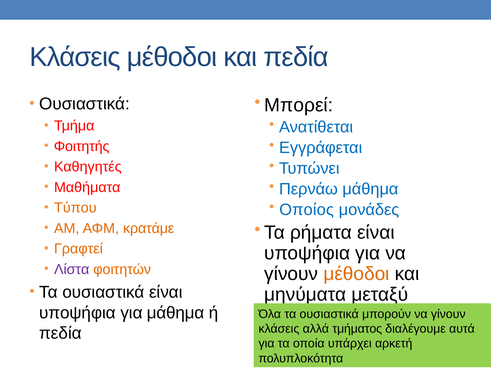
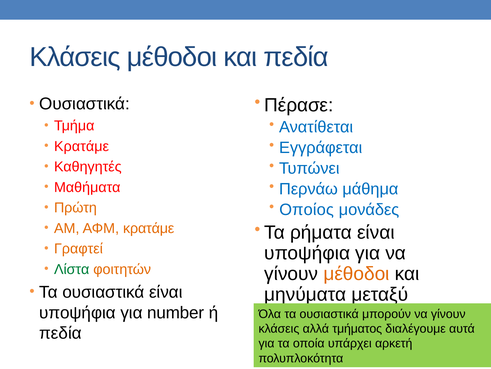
Μπορεί: Μπορεί -> Πέρασε
Φοιτητής at (82, 146): Φοιτητής -> Κρατάμε
Τύπου: Τύπου -> Πρώτη
Λίστα colour: purple -> green
για μάθημα: μάθημα -> number
